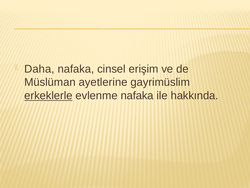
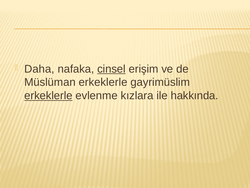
cinsel underline: none -> present
Müslüman ayetlerine: ayetlerine -> erkeklerle
evlenme nafaka: nafaka -> kızlara
